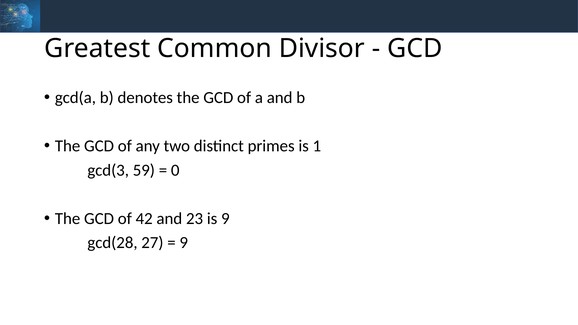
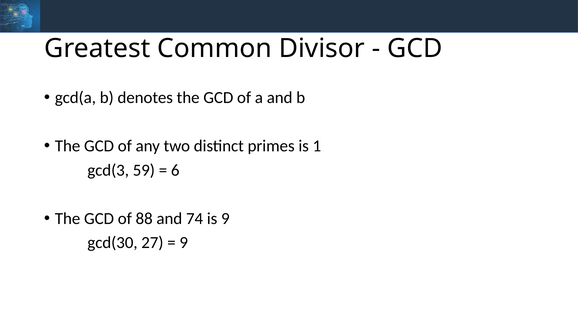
0: 0 -> 6
42: 42 -> 88
23: 23 -> 74
gcd(28: gcd(28 -> gcd(30
